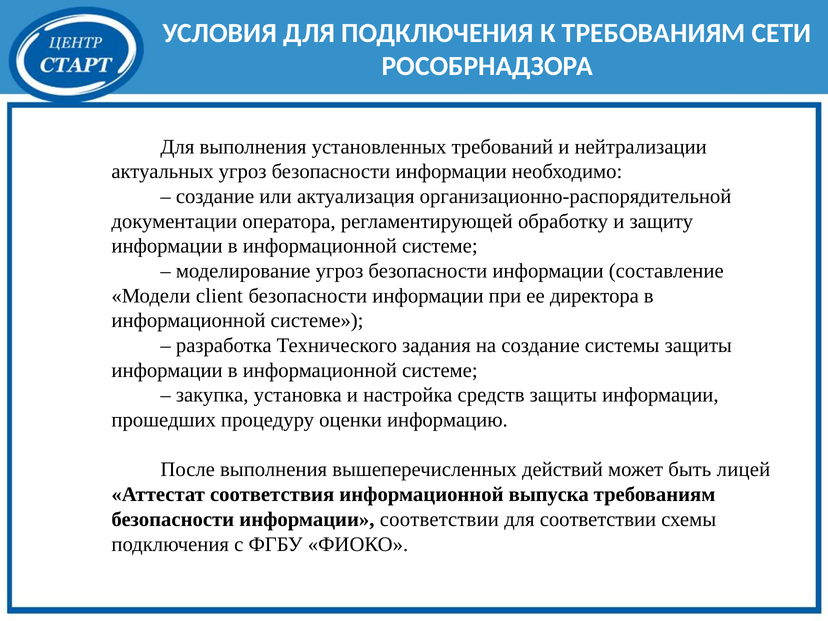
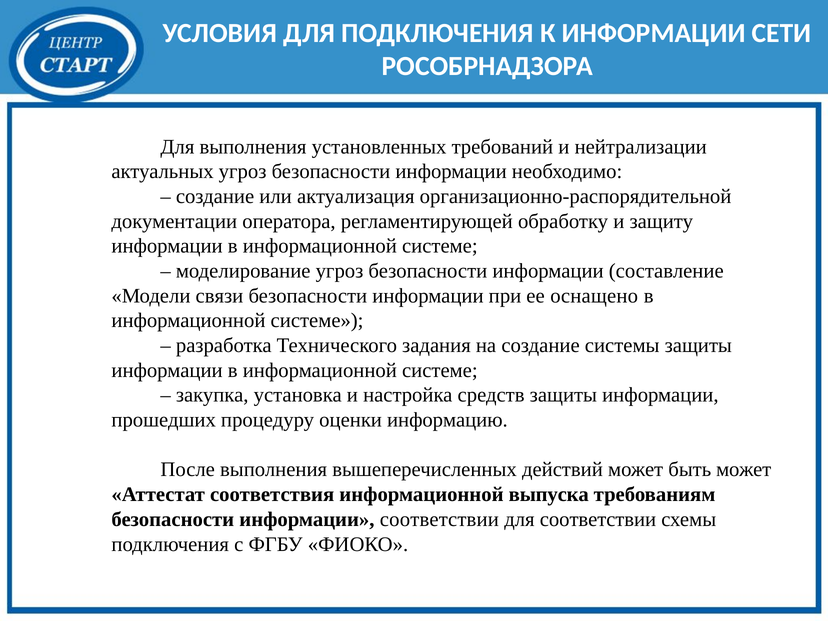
К ТРЕБОВАНИЯМ: ТРЕБОВАНИЯМ -> ИНФОРМАЦИИ
client: client -> связи
директора: директора -> оснащено
быть лицей: лицей -> может
